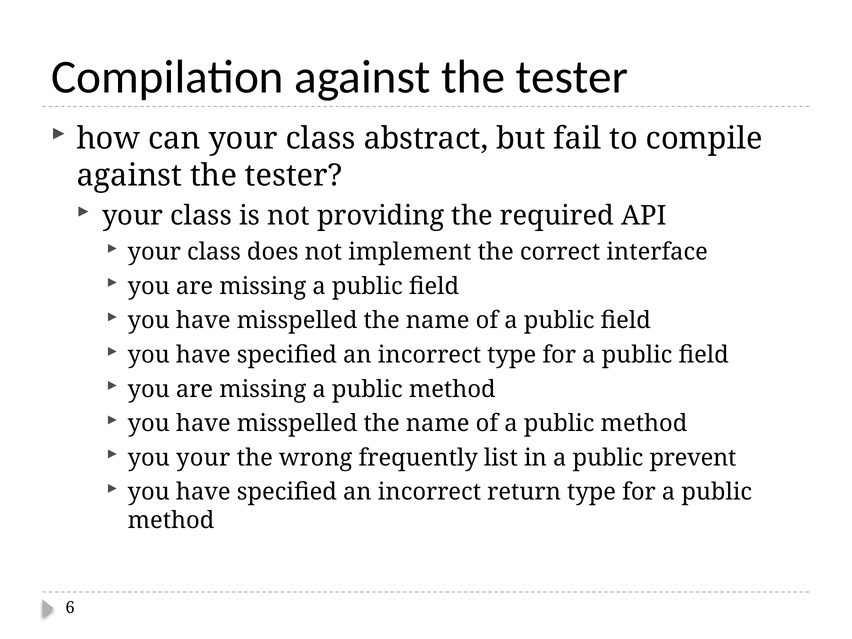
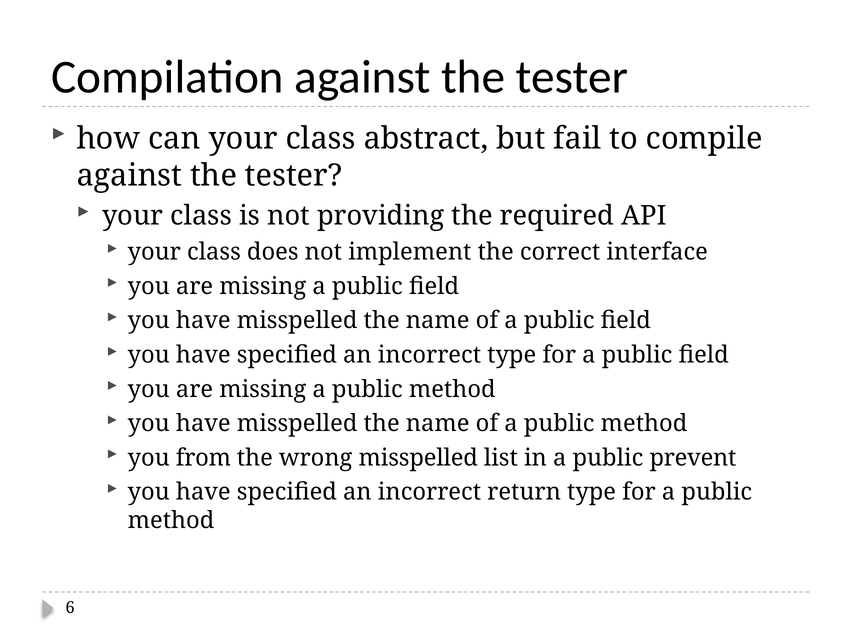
you your: your -> from
wrong frequently: frequently -> misspelled
